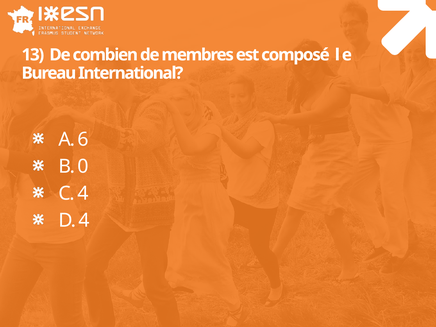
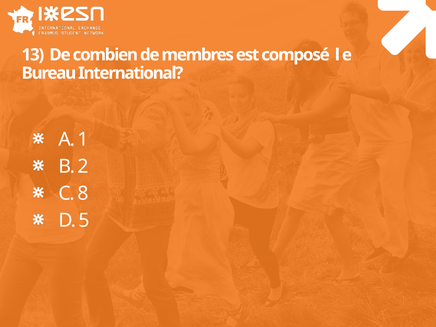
6: 6 -> 1
0: 0 -> 2
C 4: 4 -> 8
D 4: 4 -> 5
